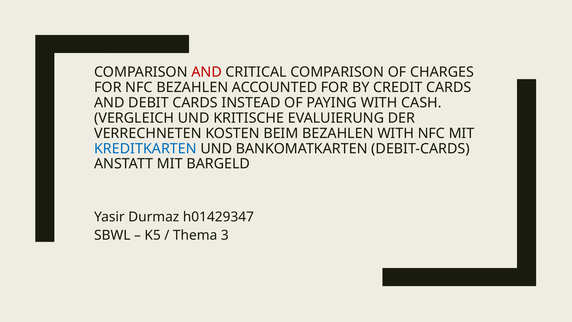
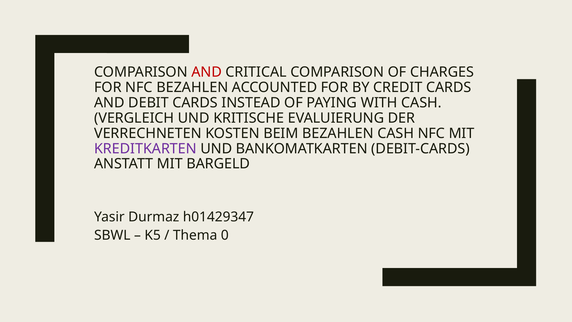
BEZAHLEN WITH: WITH -> CASH
KREDITKARTEN colour: blue -> purple
3: 3 -> 0
